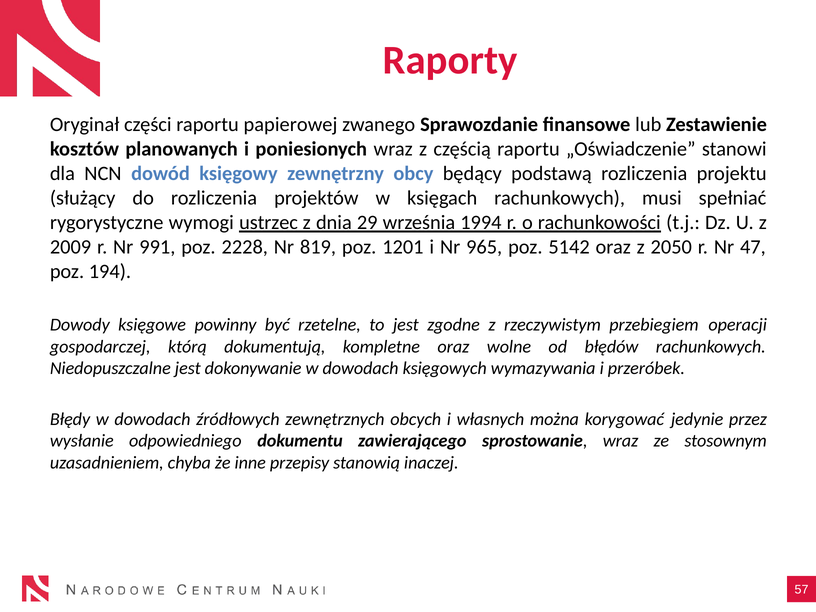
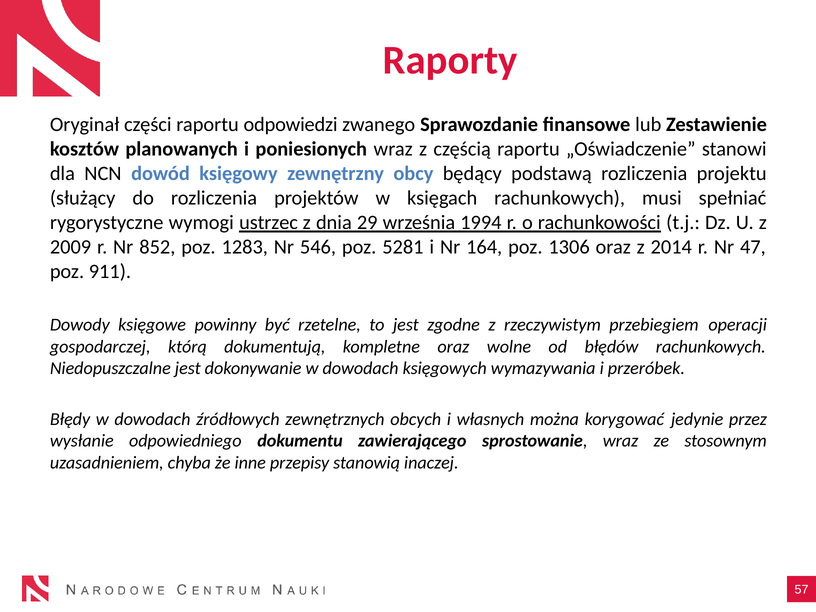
papierowej: papierowej -> odpowiedzi
991: 991 -> 852
2228: 2228 -> 1283
819: 819 -> 546
1201: 1201 -> 5281
965: 965 -> 164
5142: 5142 -> 1306
2050: 2050 -> 2014
194: 194 -> 911
